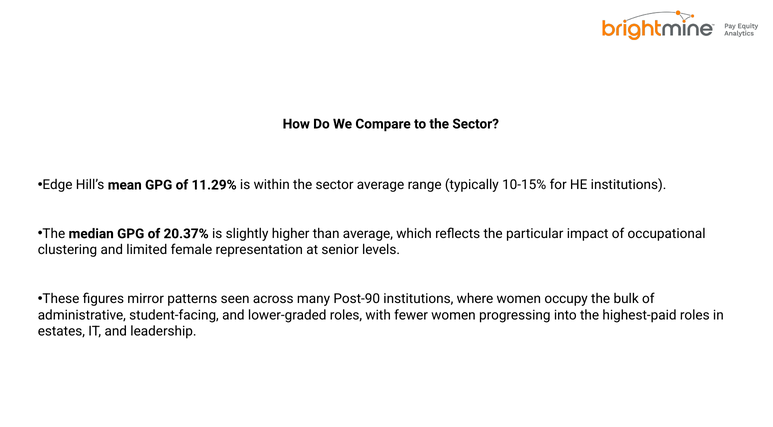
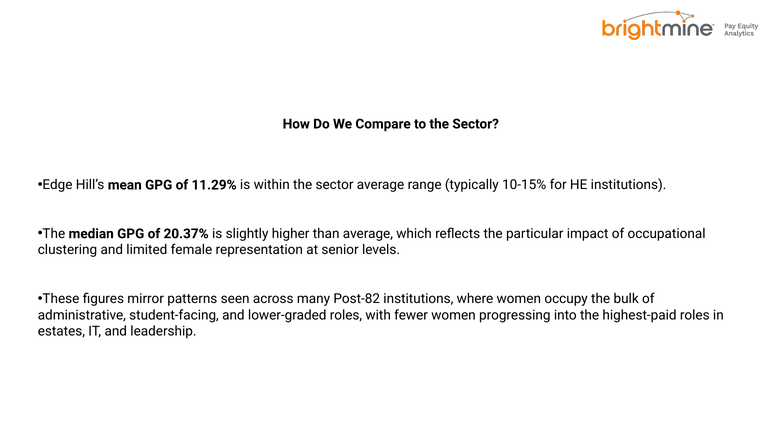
Post-90: Post-90 -> Post-82
